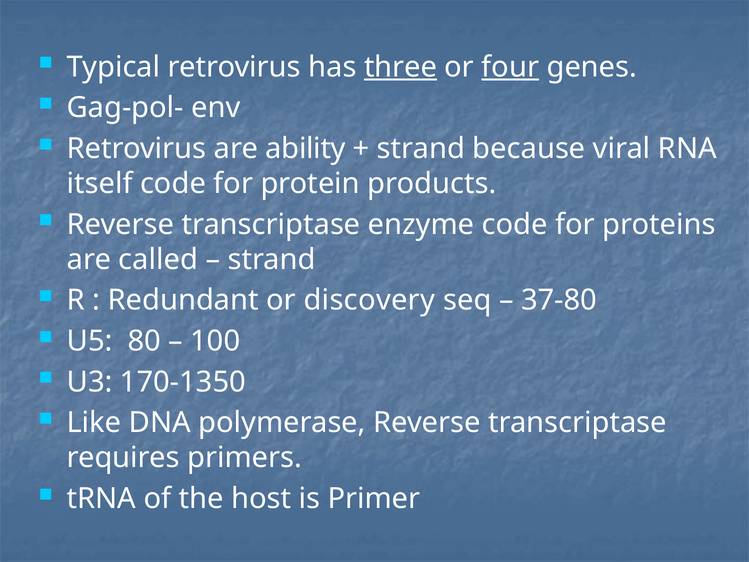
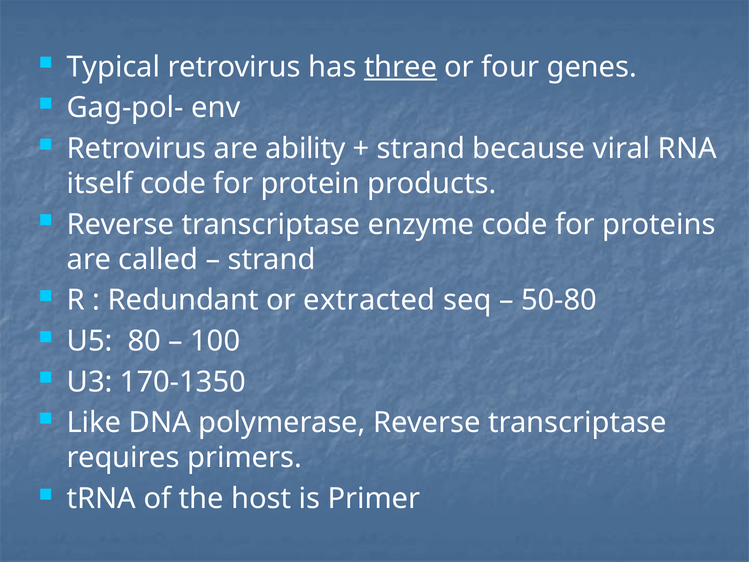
four underline: present -> none
discovery: discovery -> extracted
37-80: 37-80 -> 50-80
